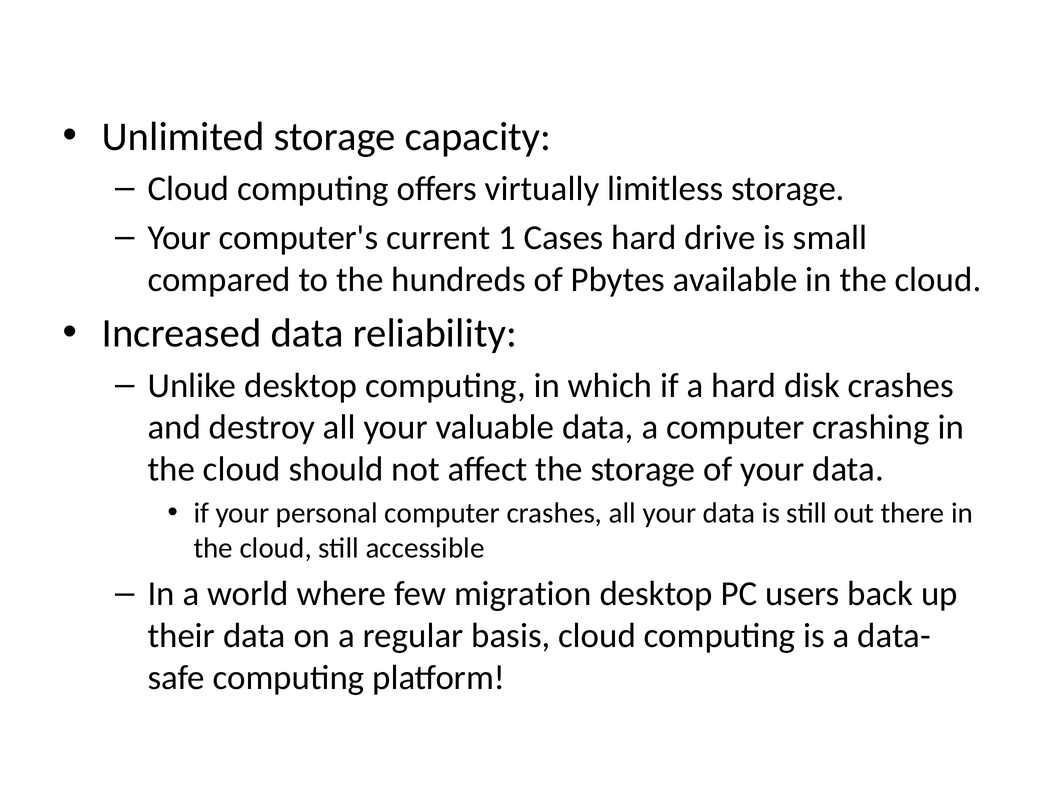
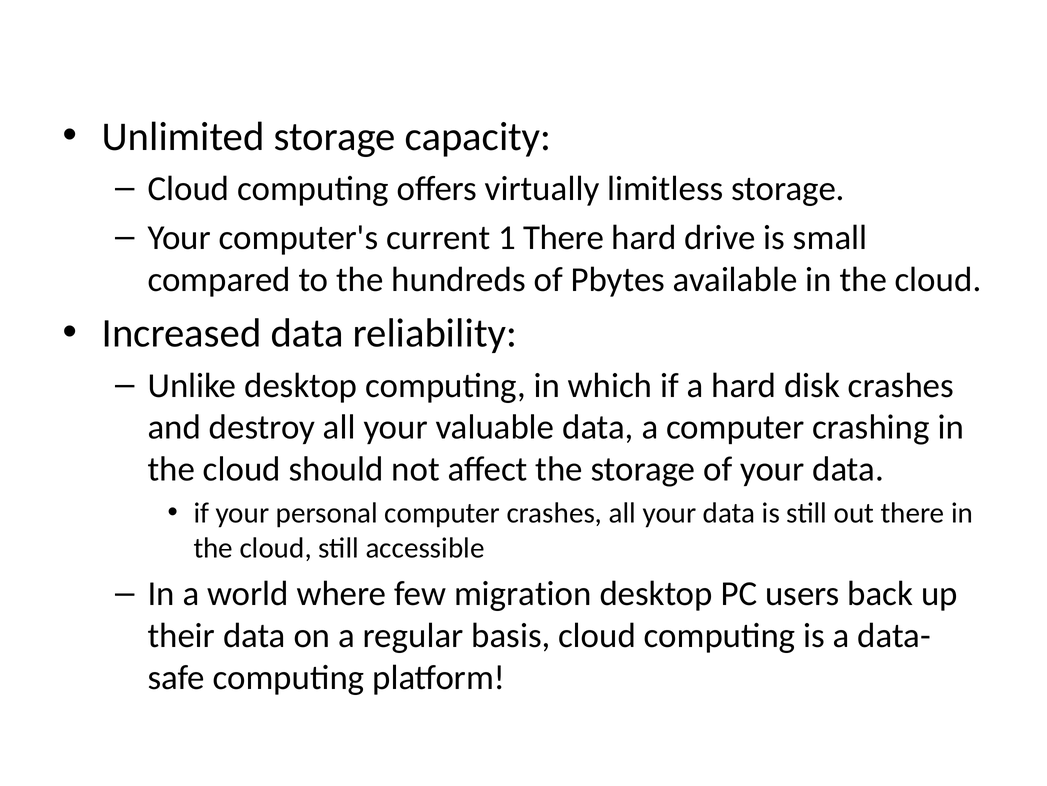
1 Cases: Cases -> There
